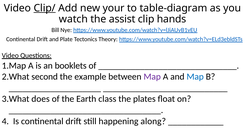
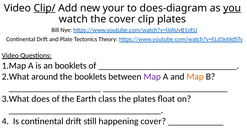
table-diagram: table-diagram -> does-diagram
you underline: none -> present
the assist: assist -> cover
clip hands: hands -> plates
second: second -> around
the example: example -> booklets
Map at (195, 77) colour: blue -> orange
happening along: along -> cover
